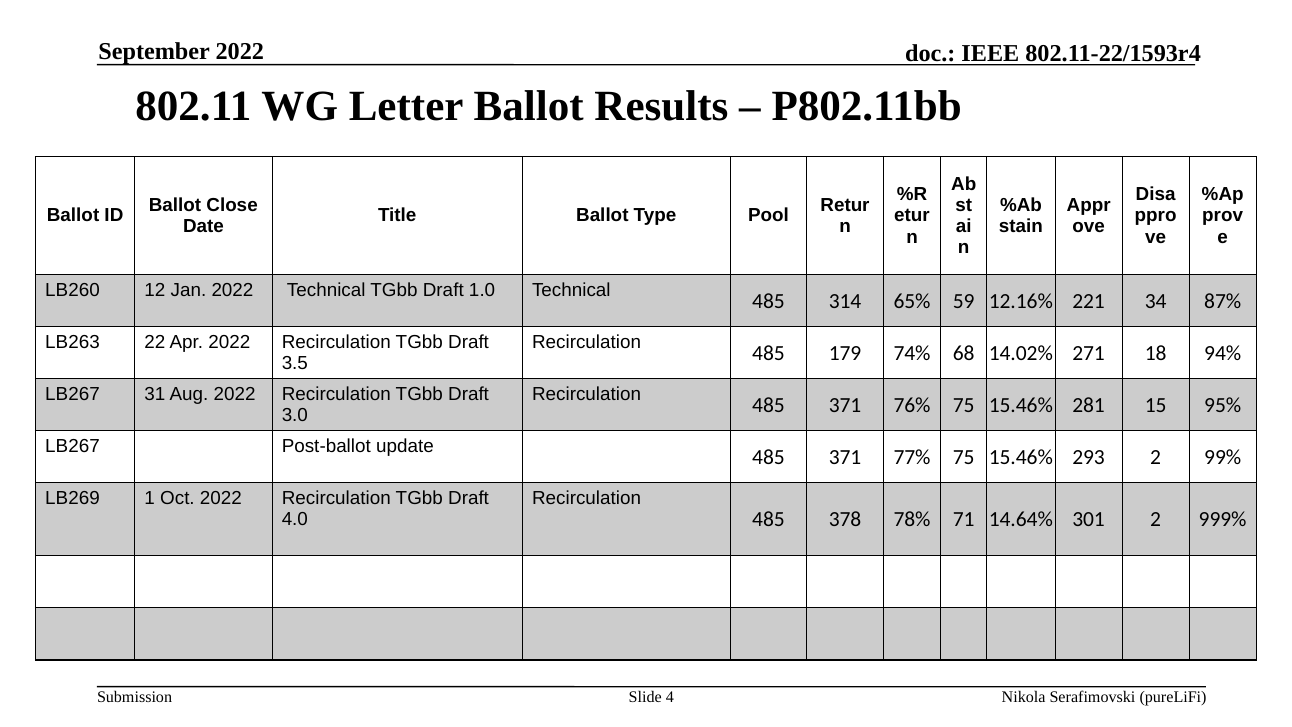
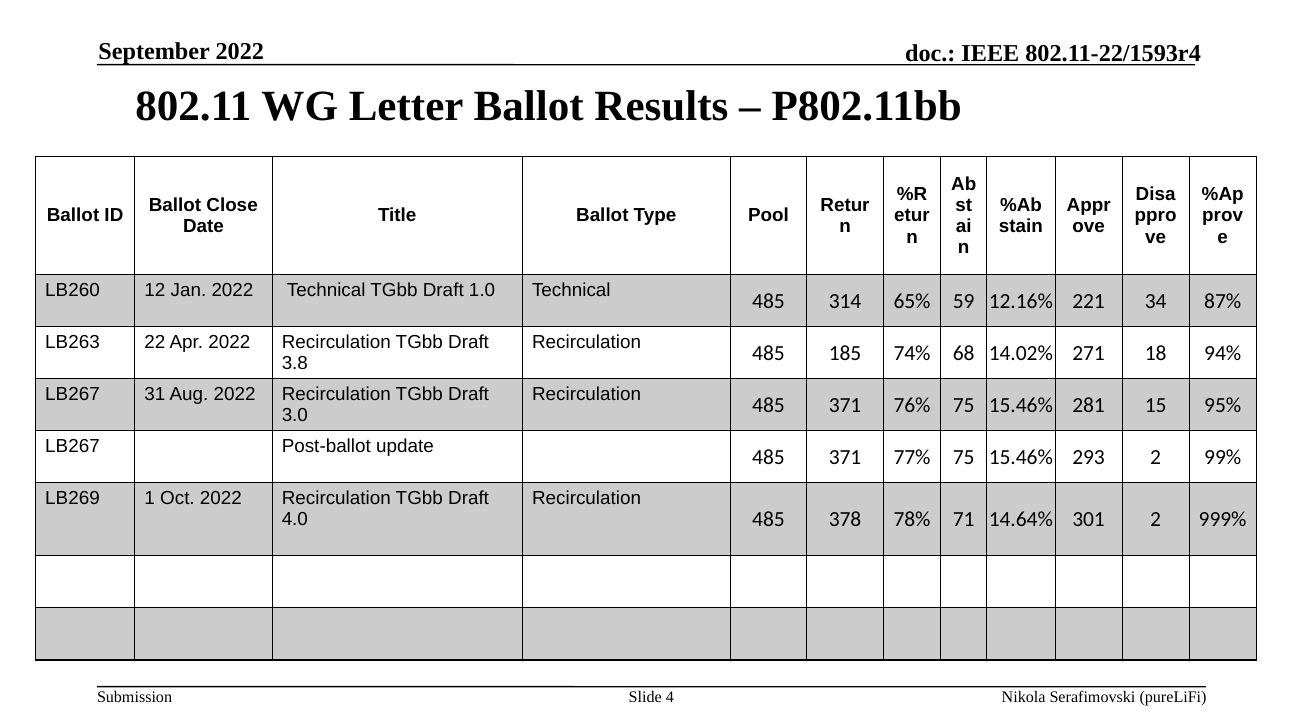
179: 179 -> 185
3.5: 3.5 -> 3.8
